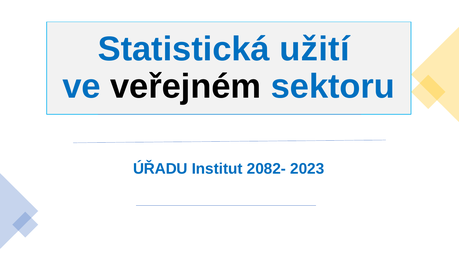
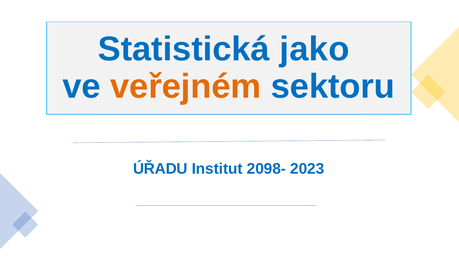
užití: užití -> jako
veřejném colour: black -> orange
2082-: 2082- -> 2098-
